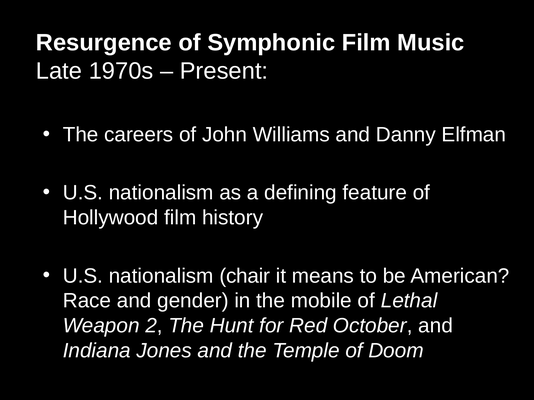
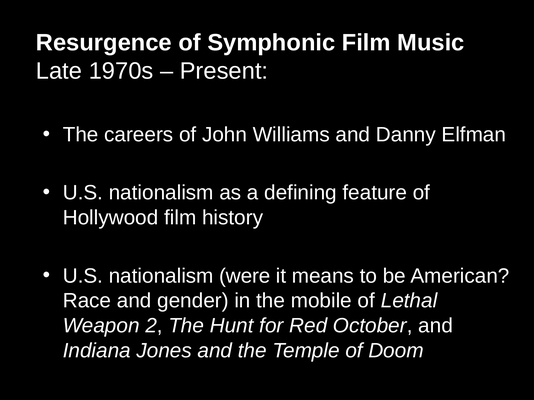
chair: chair -> were
